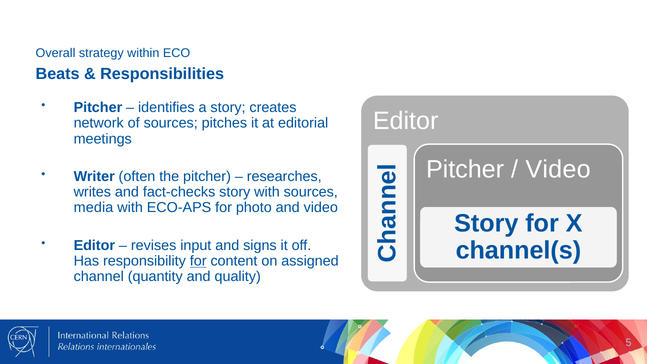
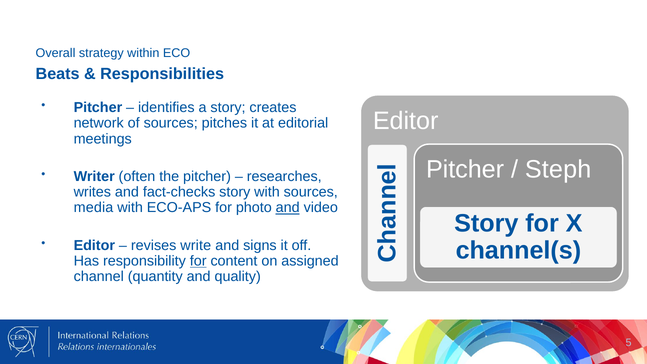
Video at (558, 169): Video -> Steph
and at (288, 208) underline: none -> present
input: input -> write
